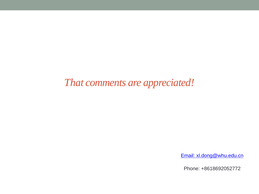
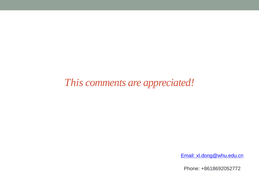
That: That -> This
